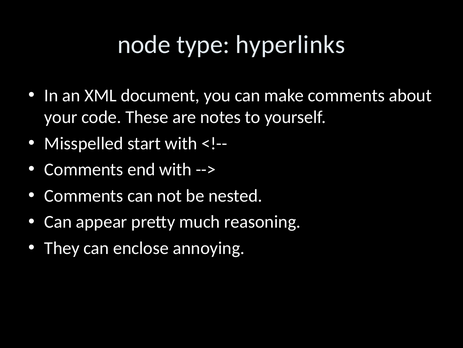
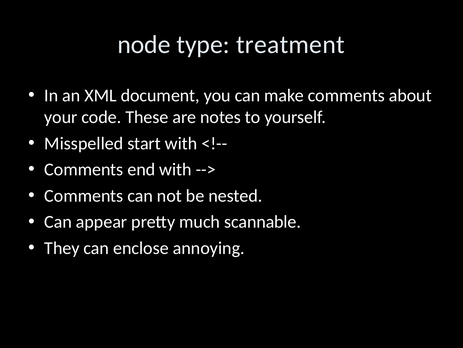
hyperlinks: hyperlinks -> treatment
reasoning: reasoning -> scannable
